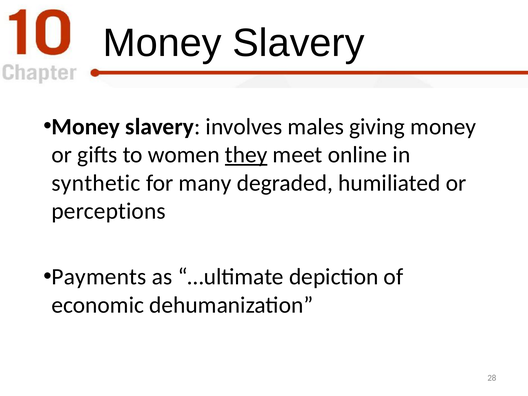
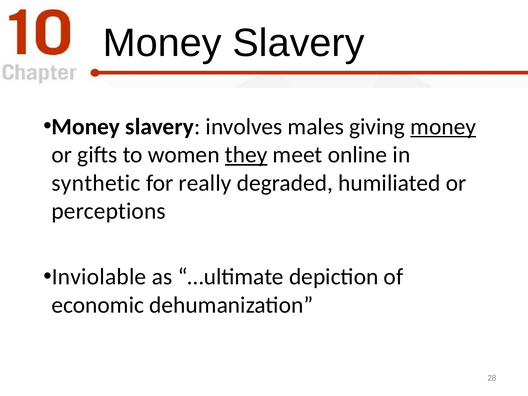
money at (443, 127) underline: none -> present
many: many -> really
Payments: Payments -> Inviolable
